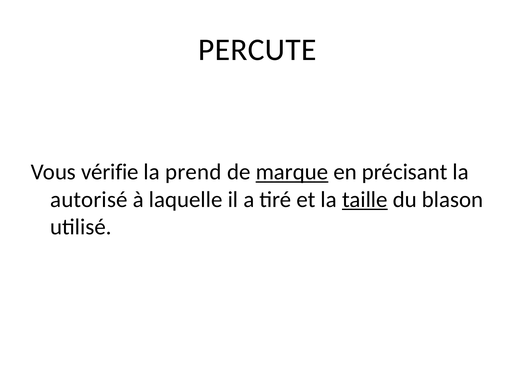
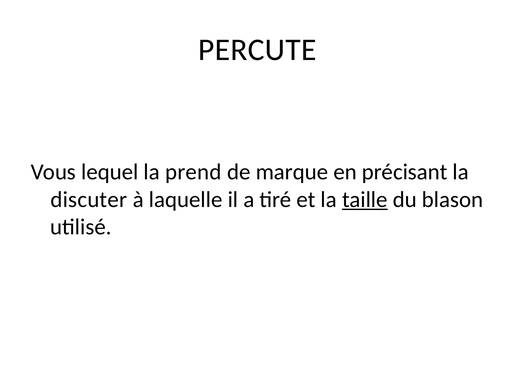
vérifie: vérifie -> lequel
marque underline: present -> none
autorisé: autorisé -> discuter
